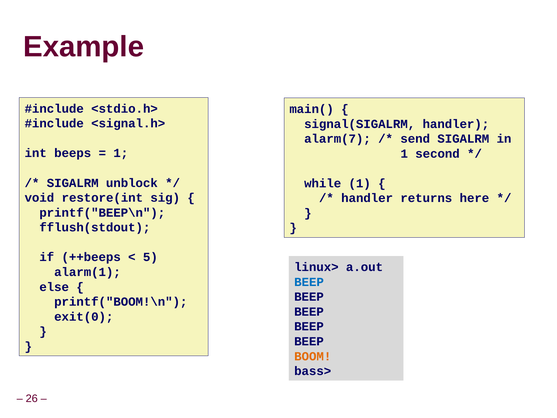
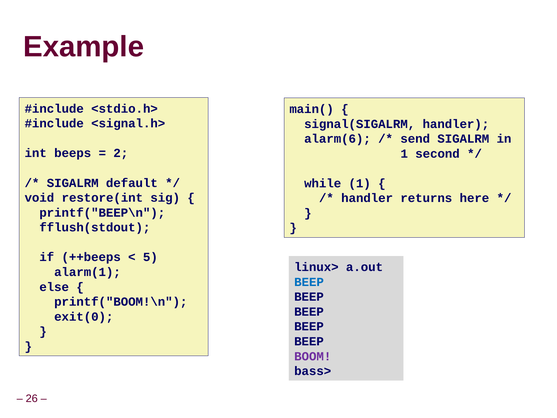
alarm(7: alarm(7 -> alarm(6
1 at (121, 153): 1 -> 2
unblock: unblock -> default
BOOM colour: orange -> purple
